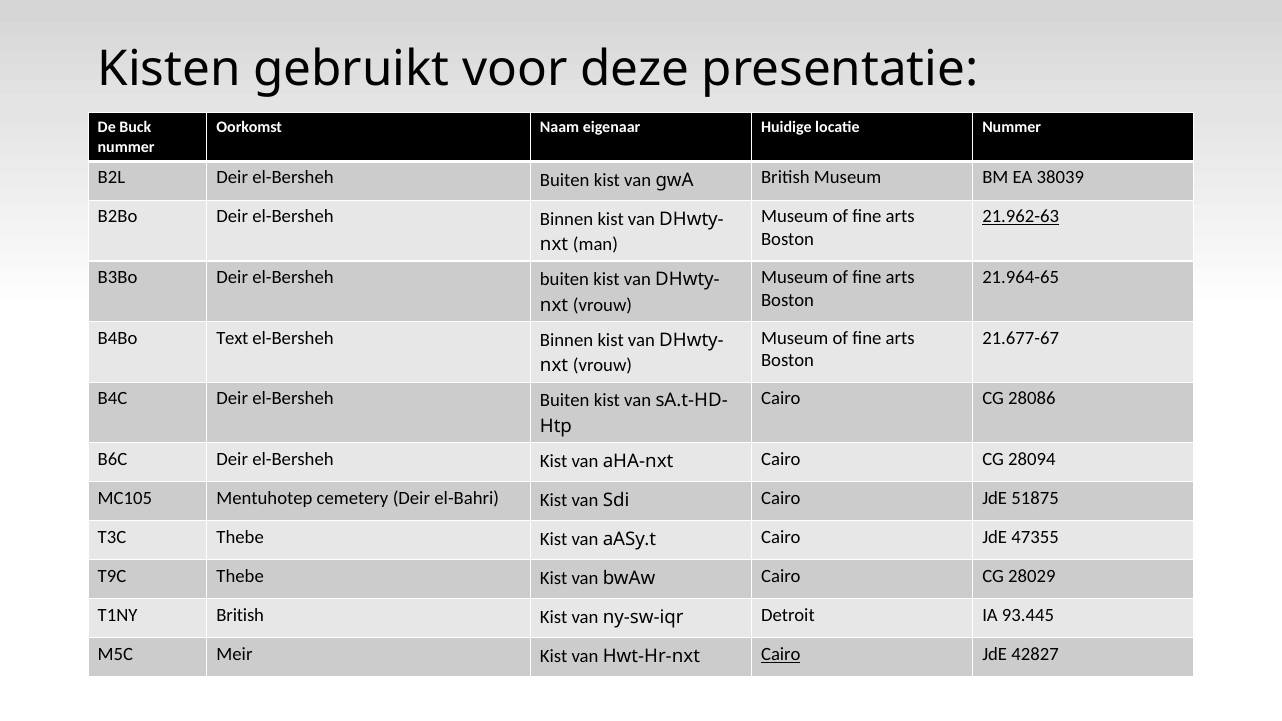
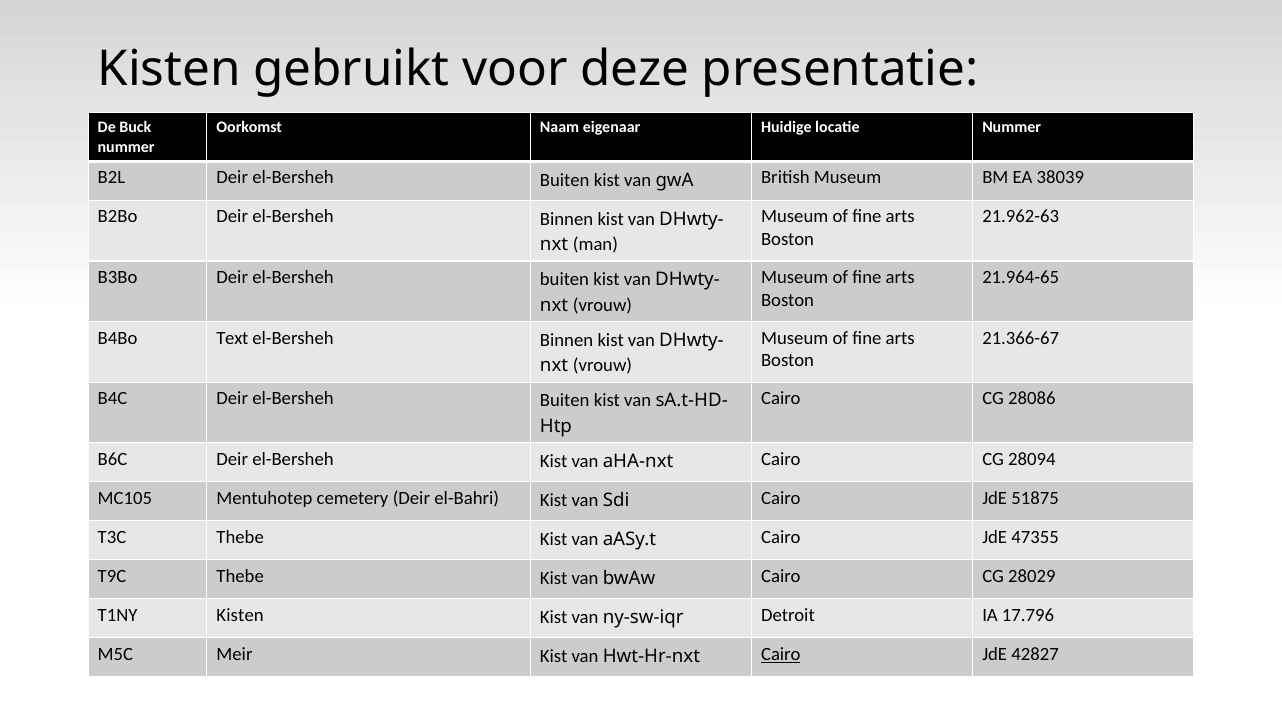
21.962-63 underline: present -> none
21.677-67: 21.677-67 -> 21.366-67
T1NY British: British -> Kisten
93.445: 93.445 -> 17.796
